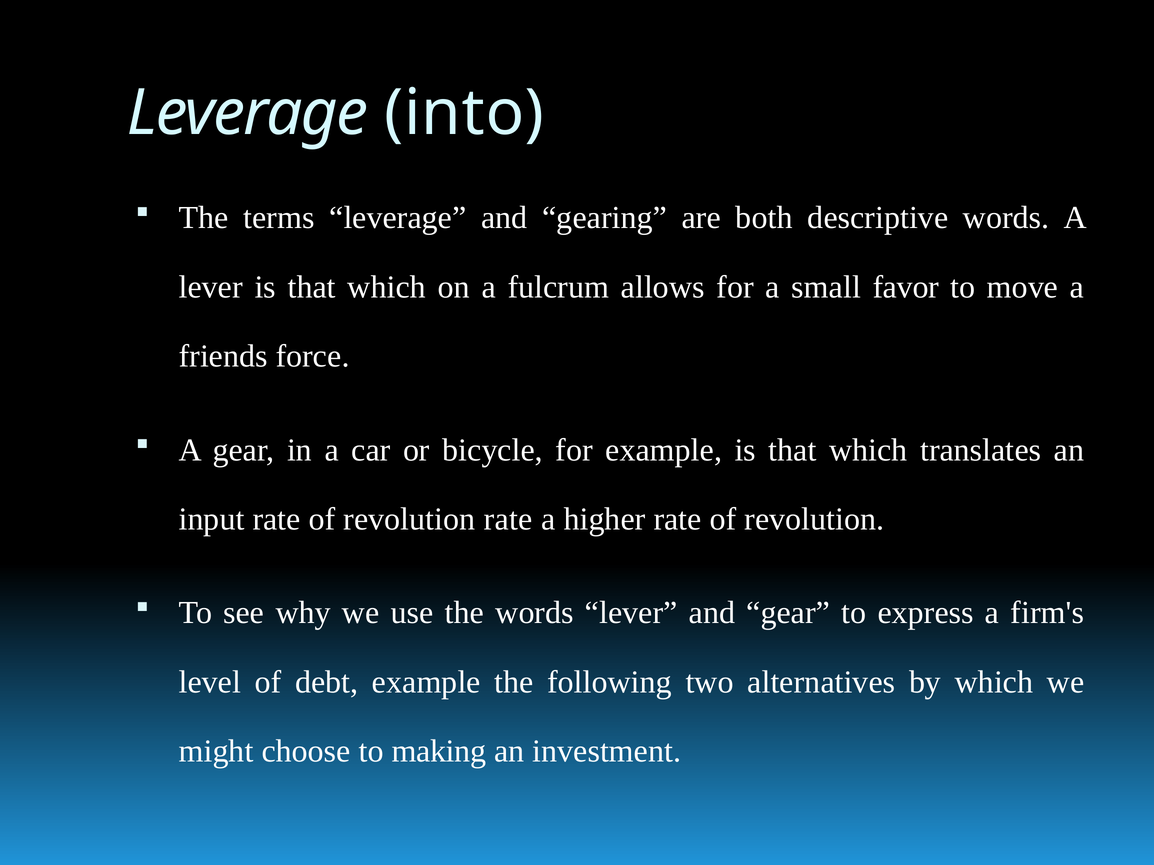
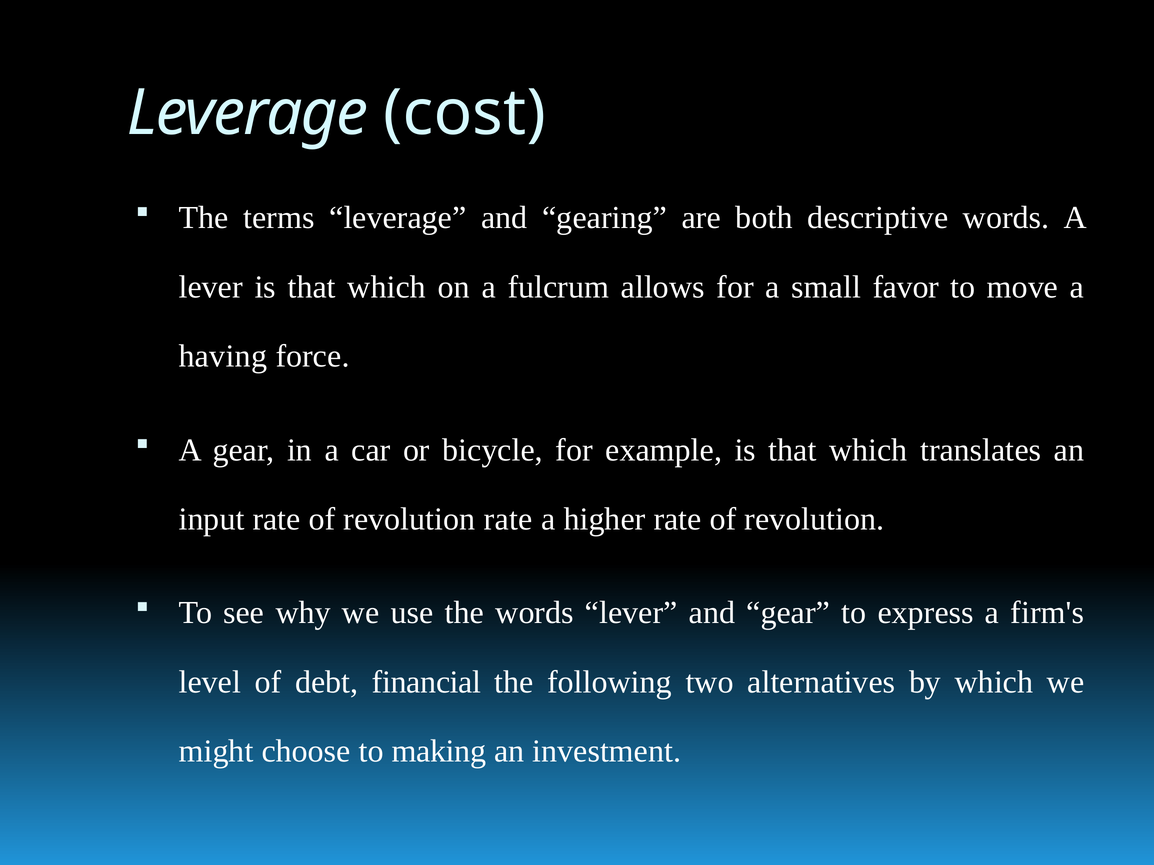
into: into -> cost
friends: friends -> having
debt example: example -> financial
